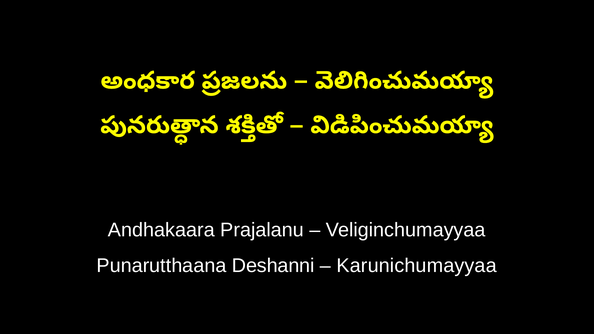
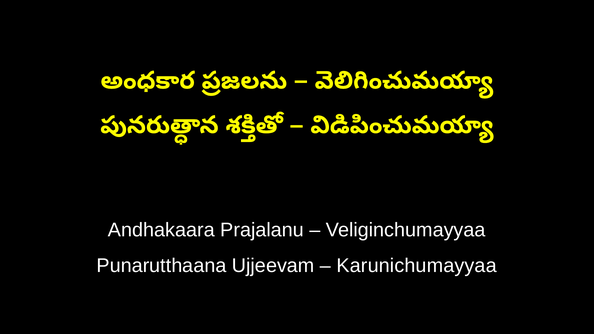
Deshanni: Deshanni -> Ujjeevam
